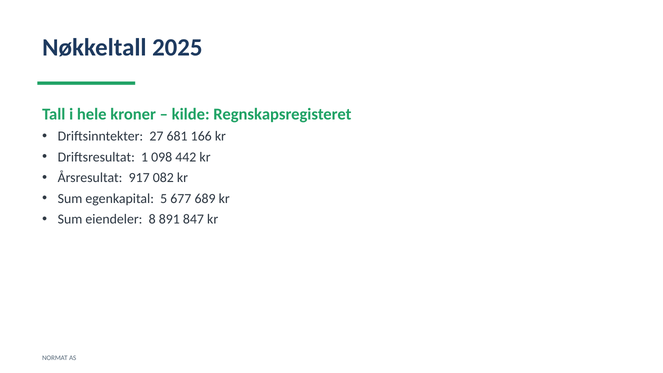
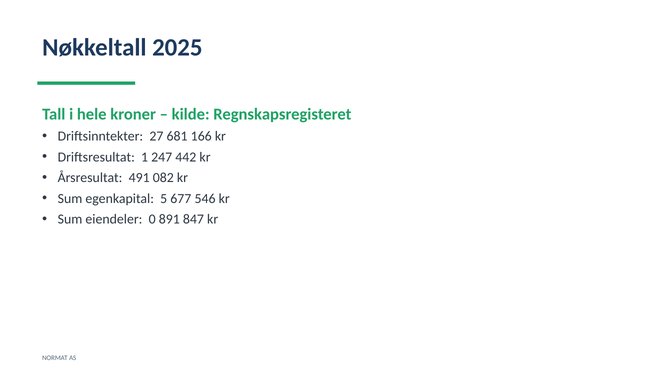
098: 098 -> 247
917: 917 -> 491
689: 689 -> 546
8: 8 -> 0
